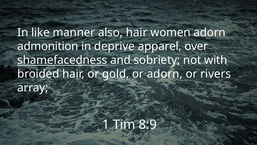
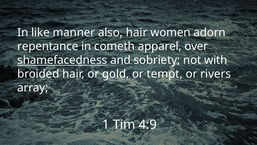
admonition: admonition -> repentance
deprive: deprive -> cometh
or adorn: adorn -> tempt
8:9: 8:9 -> 4:9
